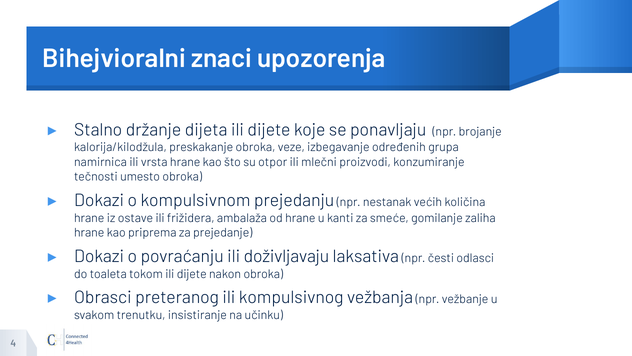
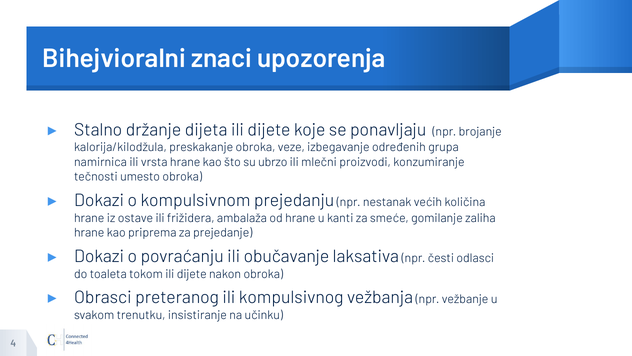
otpor: otpor -> ubrzo
doživljavaju: doživljavaju -> obučavanje
